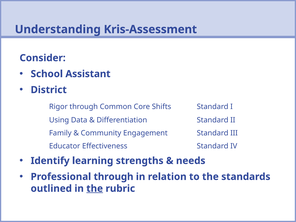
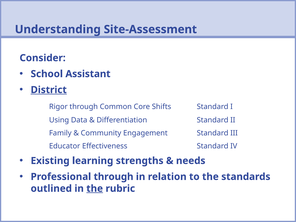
Kris-Assessment: Kris-Assessment -> Site-Assessment
District underline: none -> present
Identify: Identify -> Existing
